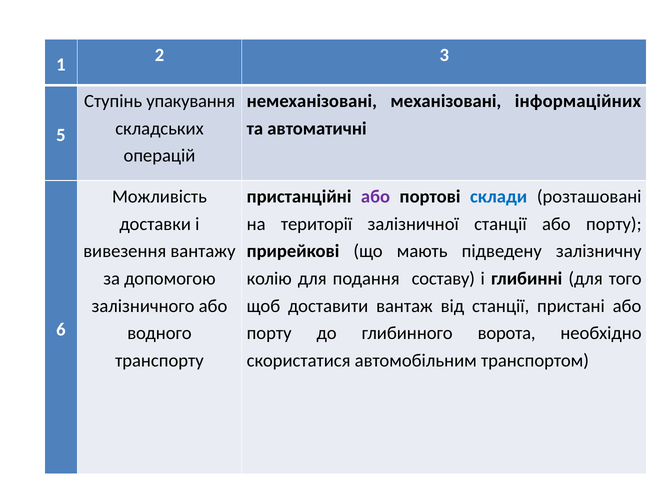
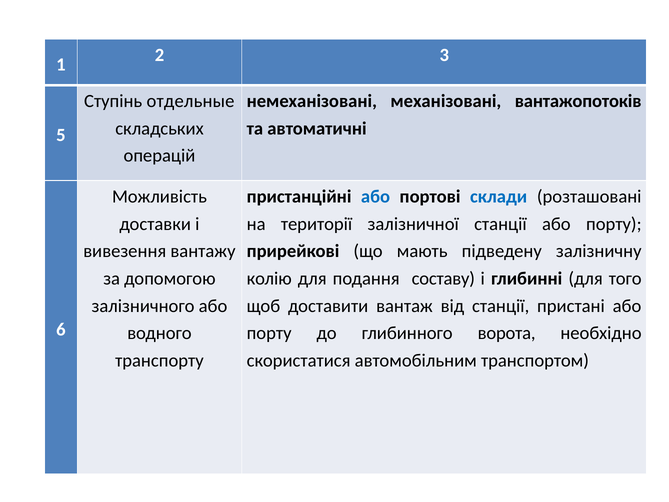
упакування: упакування -> отдельные
інформаційних: інформаційних -> вантажопотоків
або at (376, 197) colour: purple -> blue
